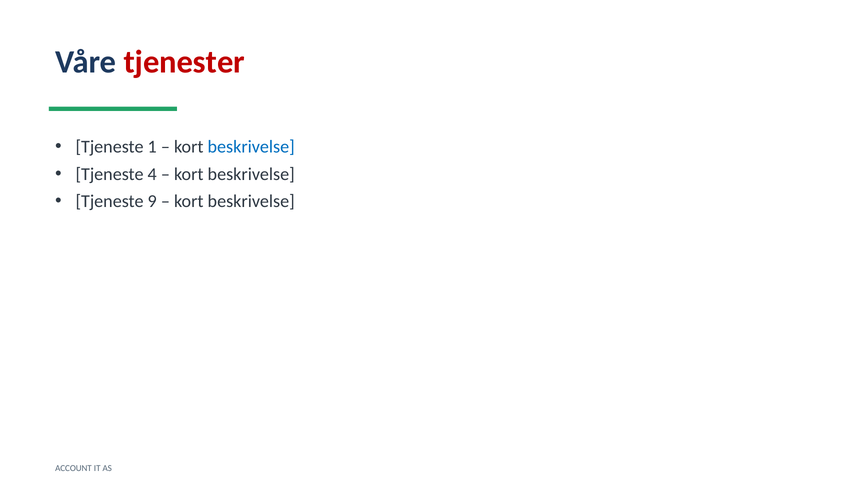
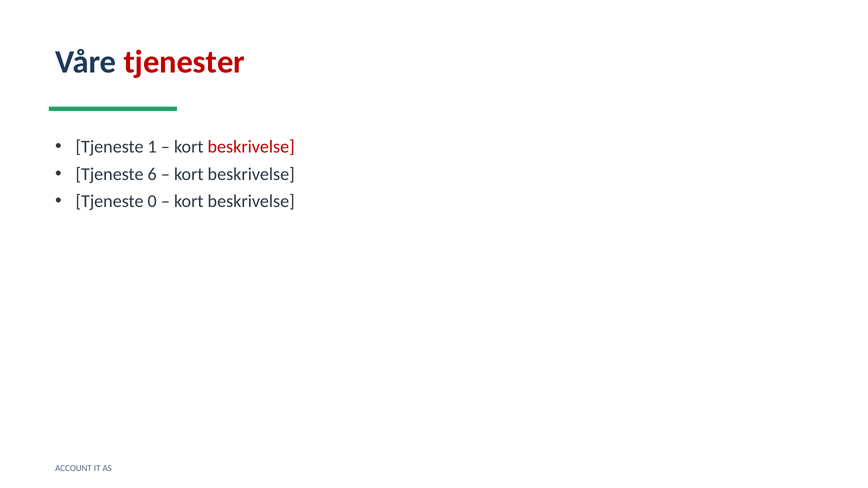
beskrivelse at (251, 147) colour: blue -> red
4: 4 -> 6
9: 9 -> 0
